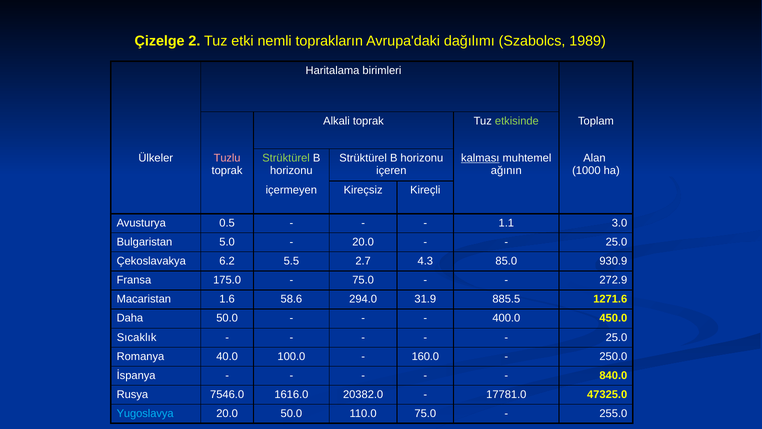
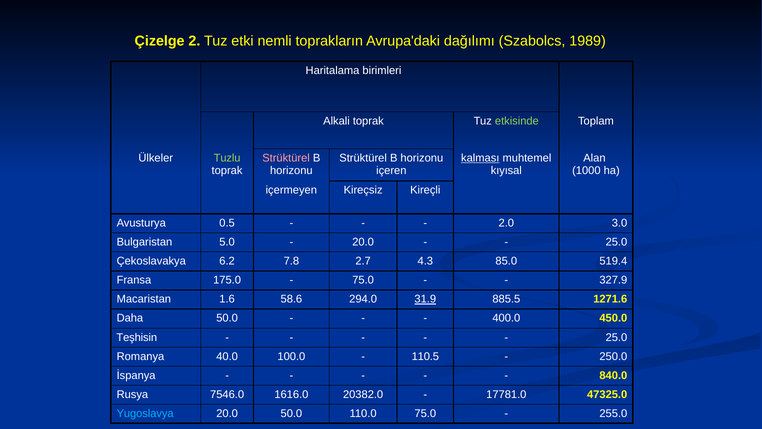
Tuzlu colour: pink -> light green
Strüktürel at (286, 158) colour: light green -> pink
ağının: ağının -> kıyısal
1.1: 1.1 -> 2.0
5.5: 5.5 -> 7.8
930.9: 930.9 -> 519.4
272.9: 272.9 -> 327.9
31.9 underline: none -> present
Sıcaklık: Sıcaklık -> Teşhisin
160.0: 160.0 -> 110.5
